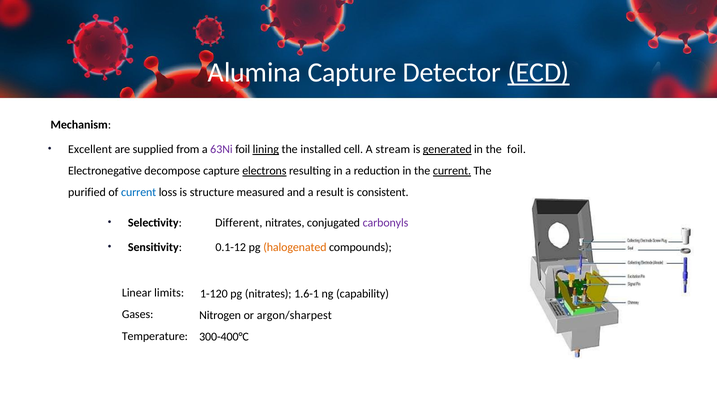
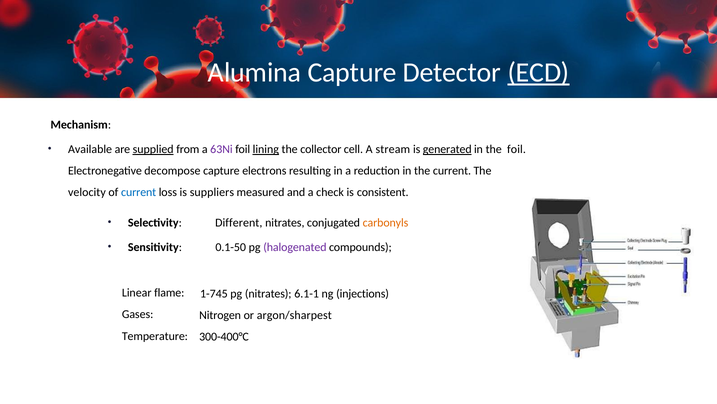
Excellent: Excellent -> Available
supplied underline: none -> present
installed: installed -> collector
electrons underline: present -> none
current at (452, 171) underline: present -> none
purified: purified -> velocity
structure: structure -> suppliers
result: result -> check
carbonyls colour: purple -> orange
0.1-12: 0.1-12 -> 0.1-50
halogenated colour: orange -> purple
limits: limits -> flame
1-120: 1-120 -> 1-745
1.6-1: 1.6-1 -> 6.1-1
capability: capability -> injections
